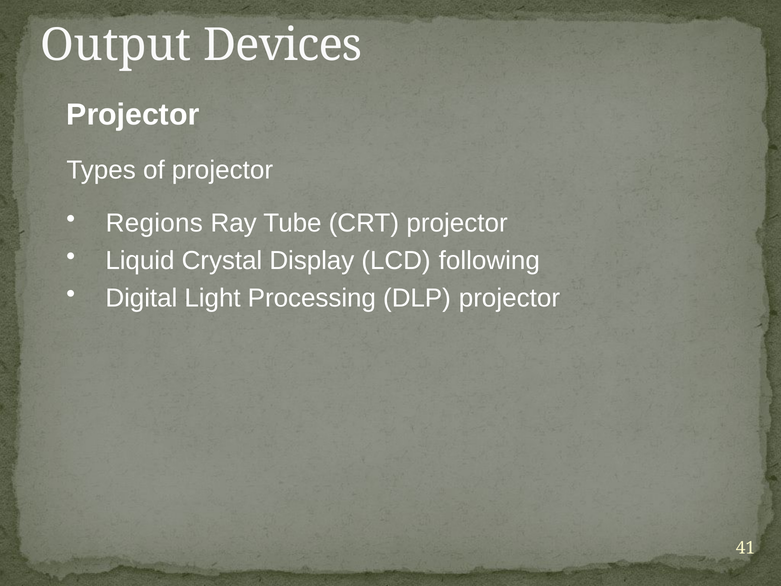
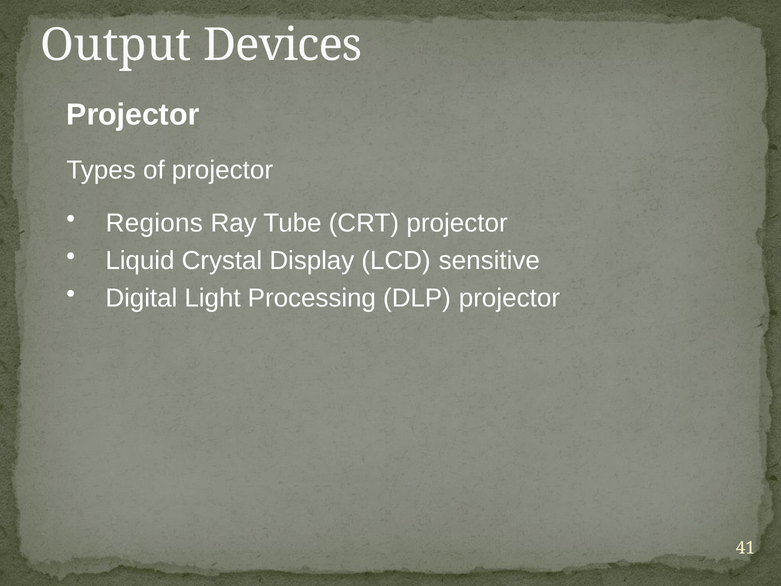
following: following -> sensitive
